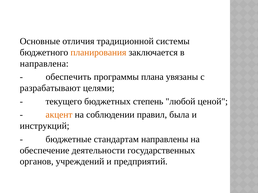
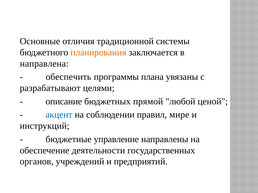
текущего: текущего -> описание
степень: степень -> прямой
акцент colour: orange -> blue
была: была -> мире
стандартам: стандартам -> управление
